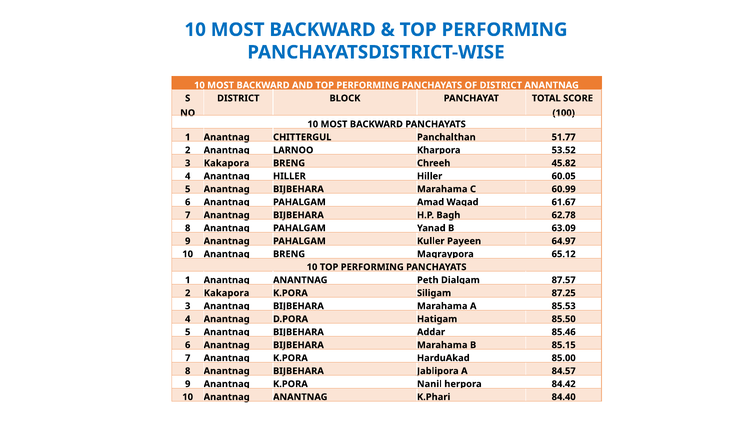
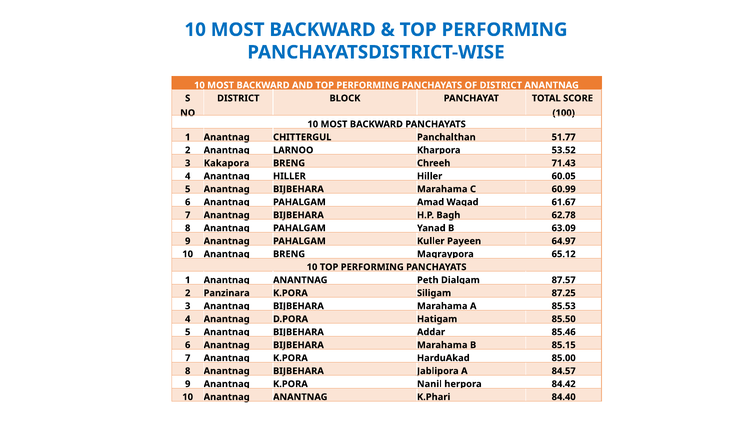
45.82: 45.82 -> 71.43
2 Kakapora: Kakapora -> Panzinara
